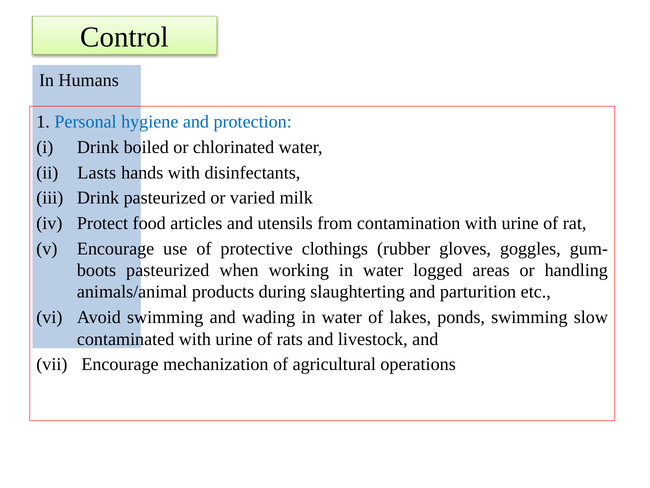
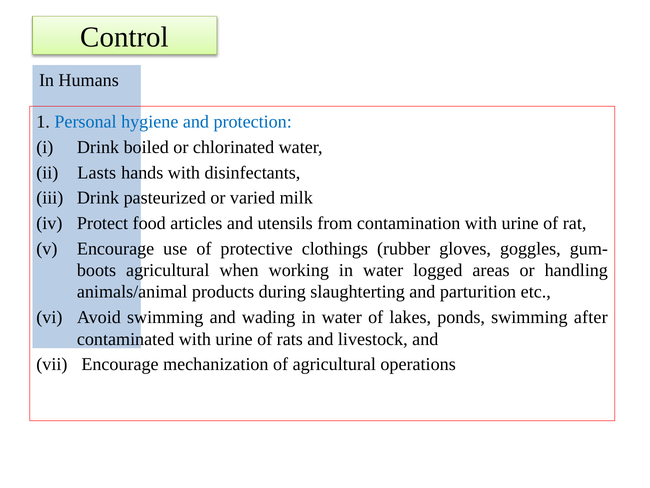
pasteurized at (168, 270): pasteurized -> agricultural
slow: slow -> after
